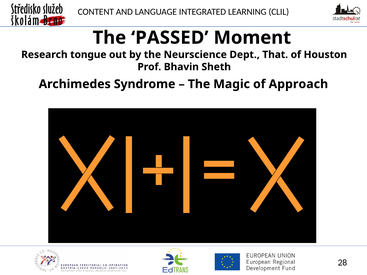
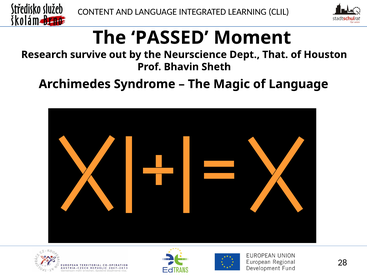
tongue: tongue -> survive
of Approach: Approach -> Language
